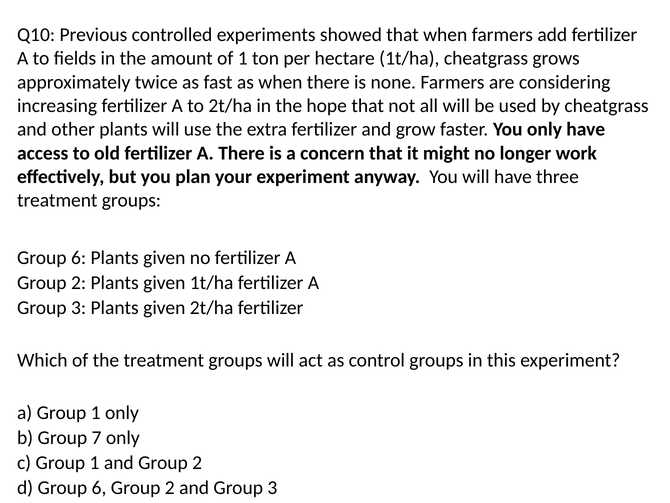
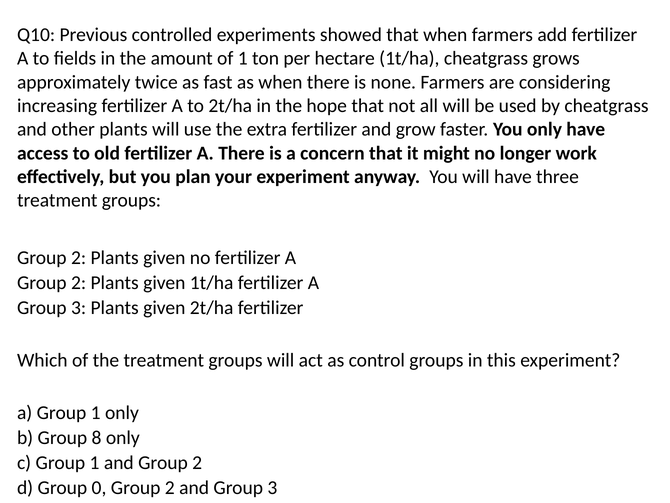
6 at (79, 257): 6 -> 2
7: 7 -> 8
d Group 6: 6 -> 0
